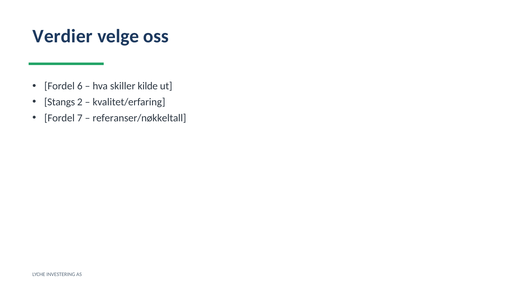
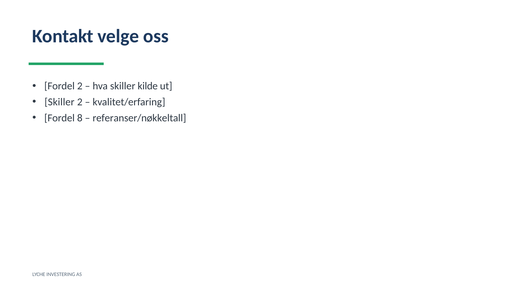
Verdier: Verdier -> Kontakt
Fordel 6: 6 -> 2
Stangs at (60, 102): Stangs -> Skiller
7: 7 -> 8
